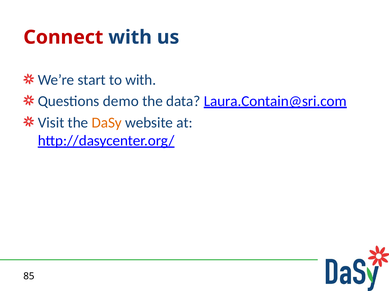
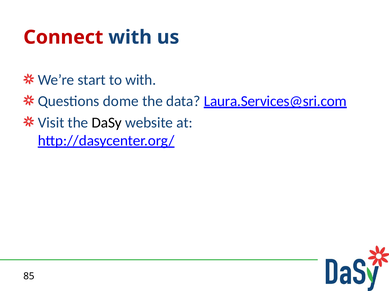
demo: demo -> dome
Laura.Contain@sri.com: Laura.Contain@sri.com -> Laura.Services@sri.com
DaSy colour: orange -> black
